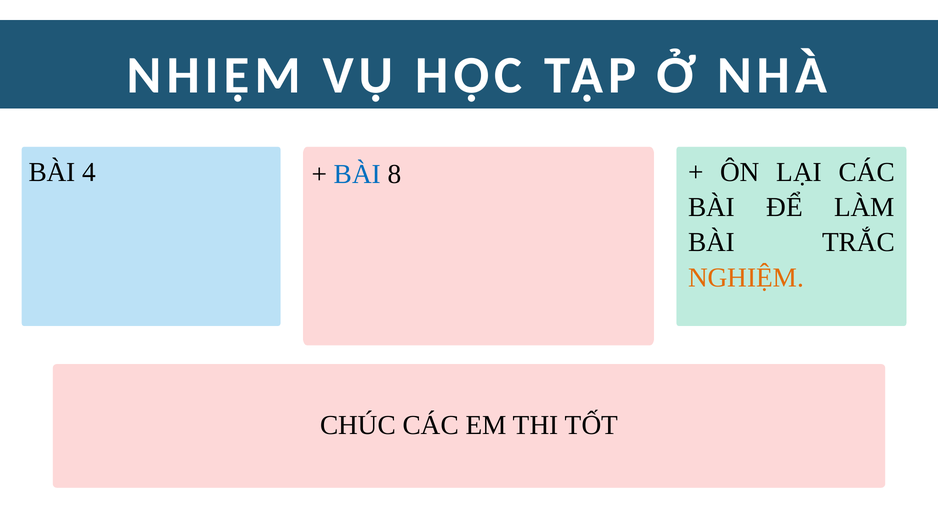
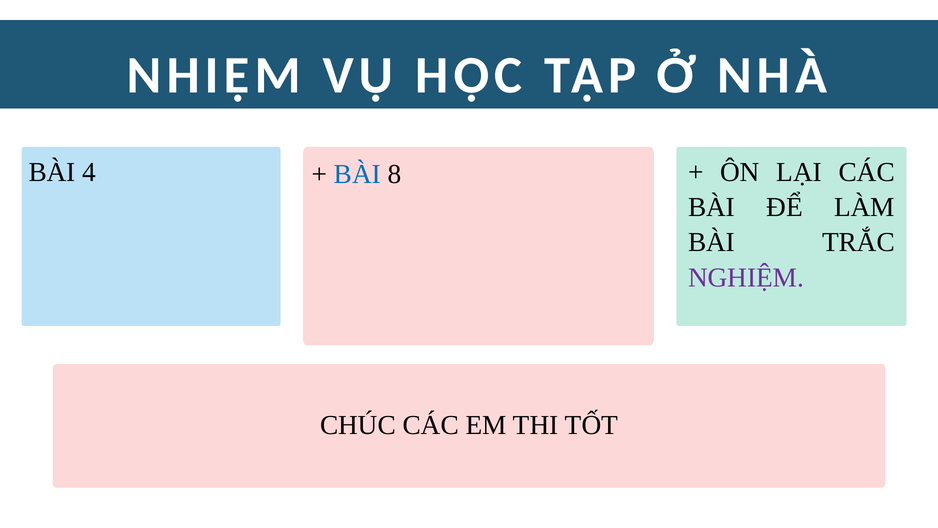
NGHIỆM colour: orange -> purple
